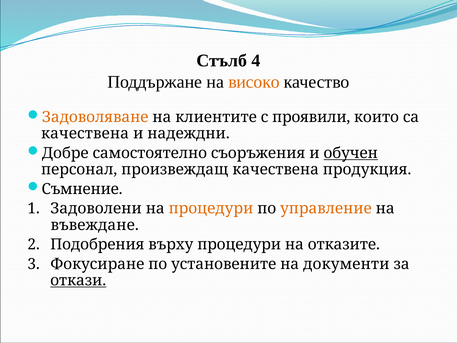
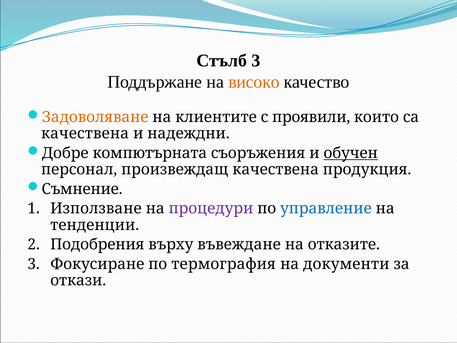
Стълб 4: 4 -> 3
самостоятелно: самостоятелно -> компютърната
Задоволени: Задоволени -> Използване
процедури at (211, 208) colour: orange -> purple
управление colour: orange -> blue
въвеждане: въвеждане -> тенденции
върху процедури: процедури -> въвеждане
установените: установените -> термография
откази underline: present -> none
